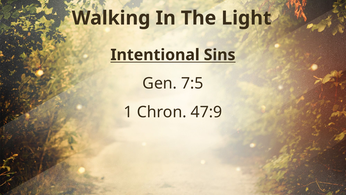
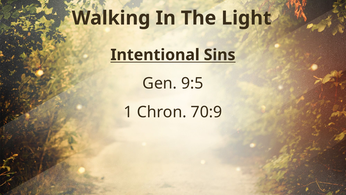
7:5: 7:5 -> 9:5
47:9: 47:9 -> 70:9
